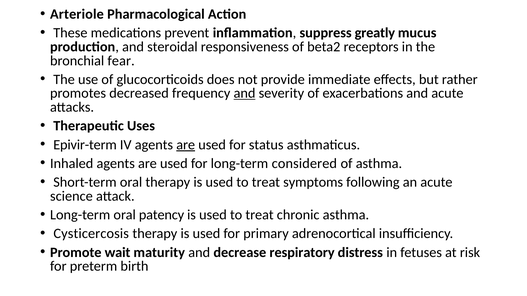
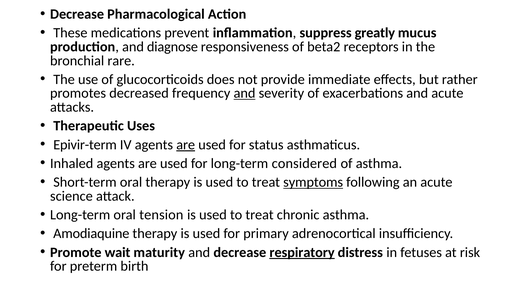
Arteriole at (77, 14): Arteriole -> Decrease
steroidal: steroidal -> diagnose
fear: fear -> rare
symptoms underline: none -> present
patency: patency -> tension
Cysticercosis: Cysticercosis -> Amodiaquine
respiratory underline: none -> present
